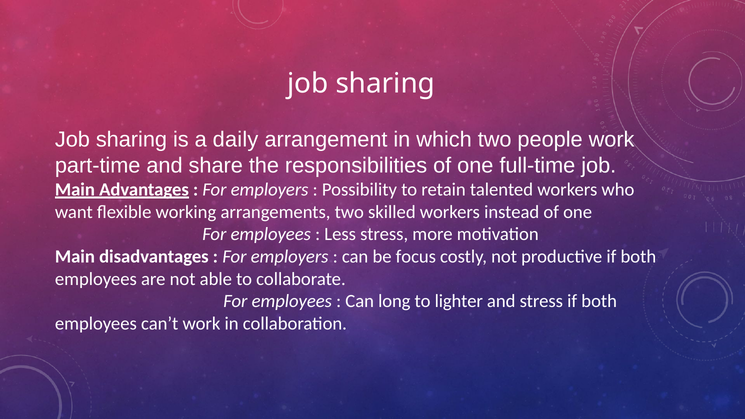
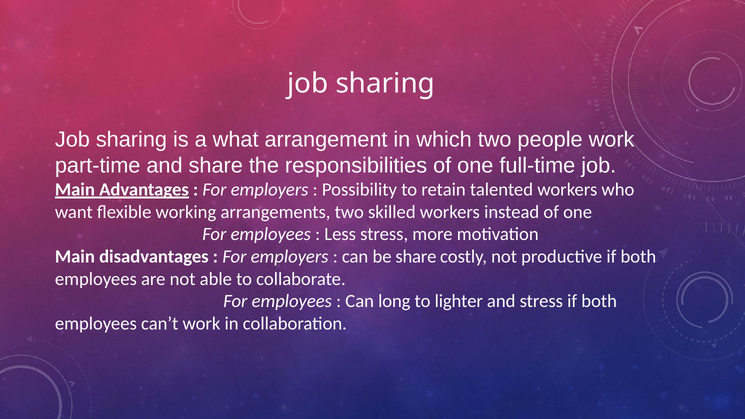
daily: daily -> what
be focus: focus -> share
